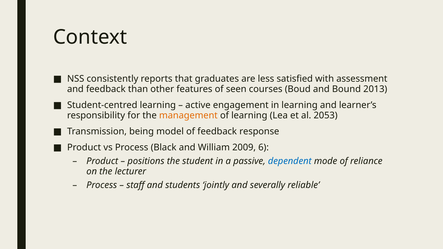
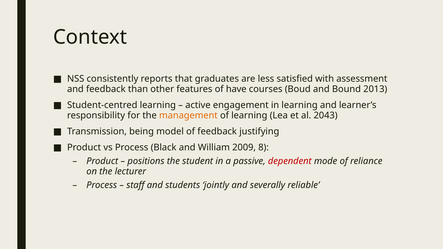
seen: seen -> have
2053: 2053 -> 2043
response: response -> justifying
6: 6 -> 8
dependent colour: blue -> red
